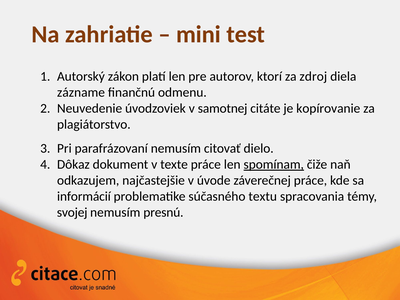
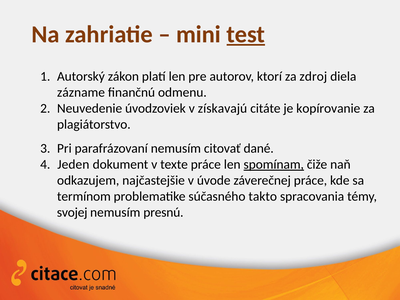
test underline: none -> present
samotnej: samotnej -> získavajú
dielo: dielo -> dané
Dôkaz: Dôkaz -> Jeden
informácií: informácií -> termínom
textu: textu -> takto
